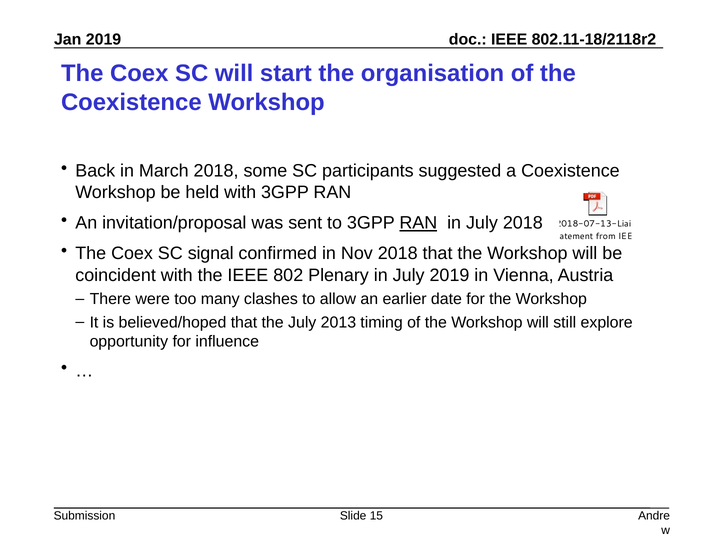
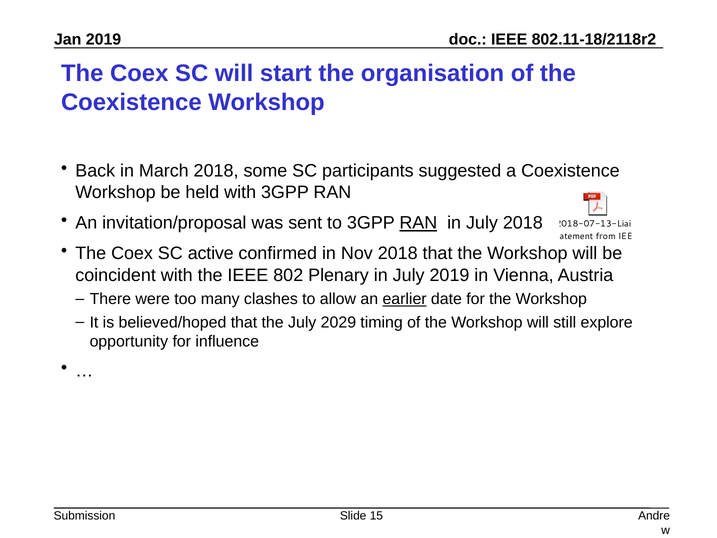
signal: signal -> active
earlier underline: none -> present
2013: 2013 -> 2029
